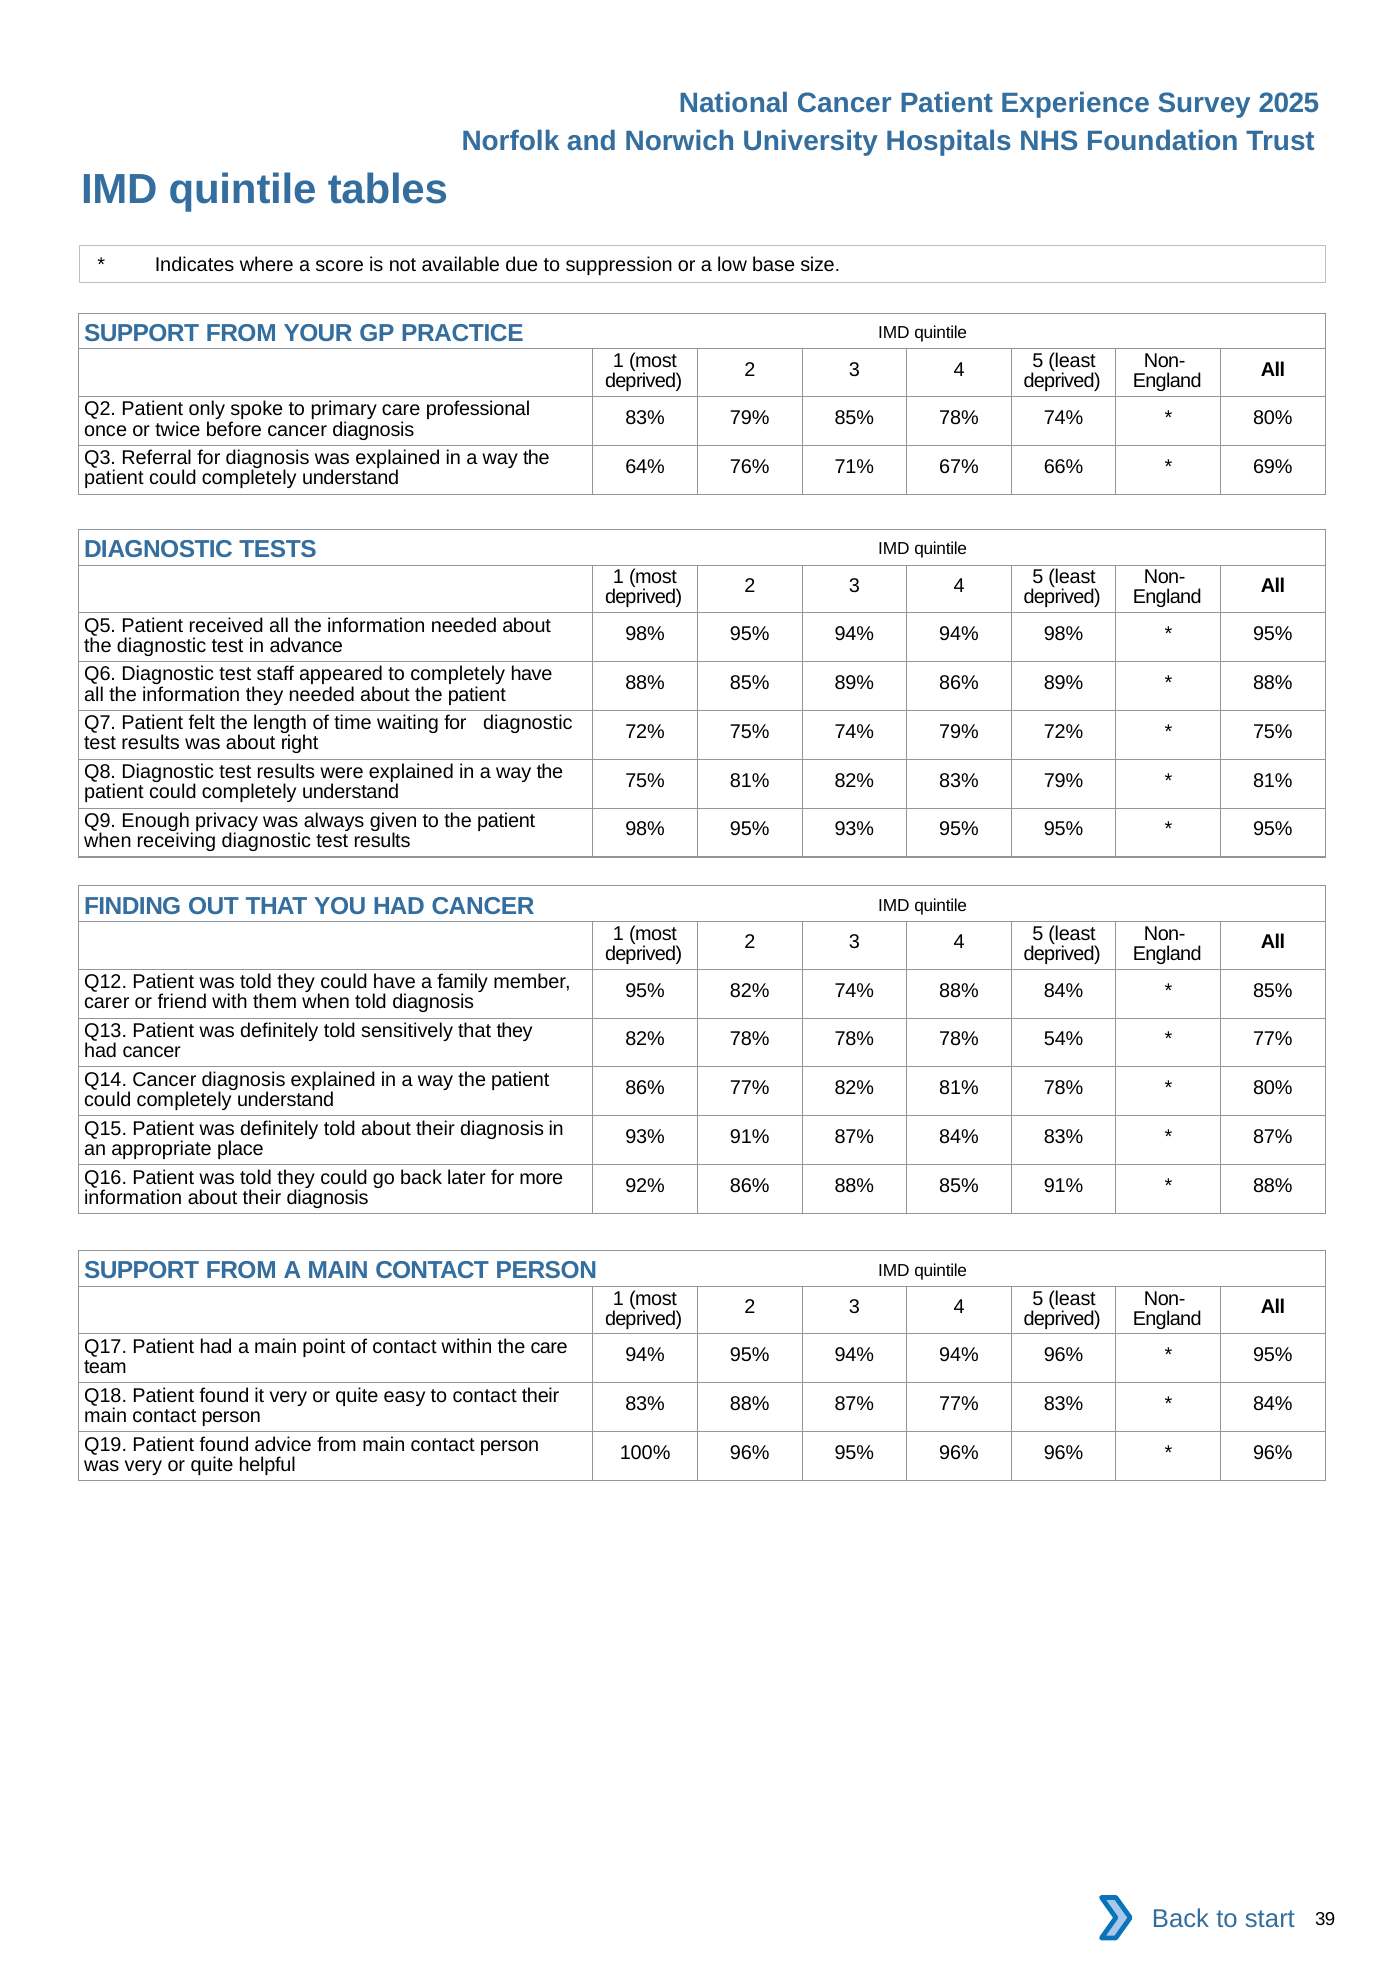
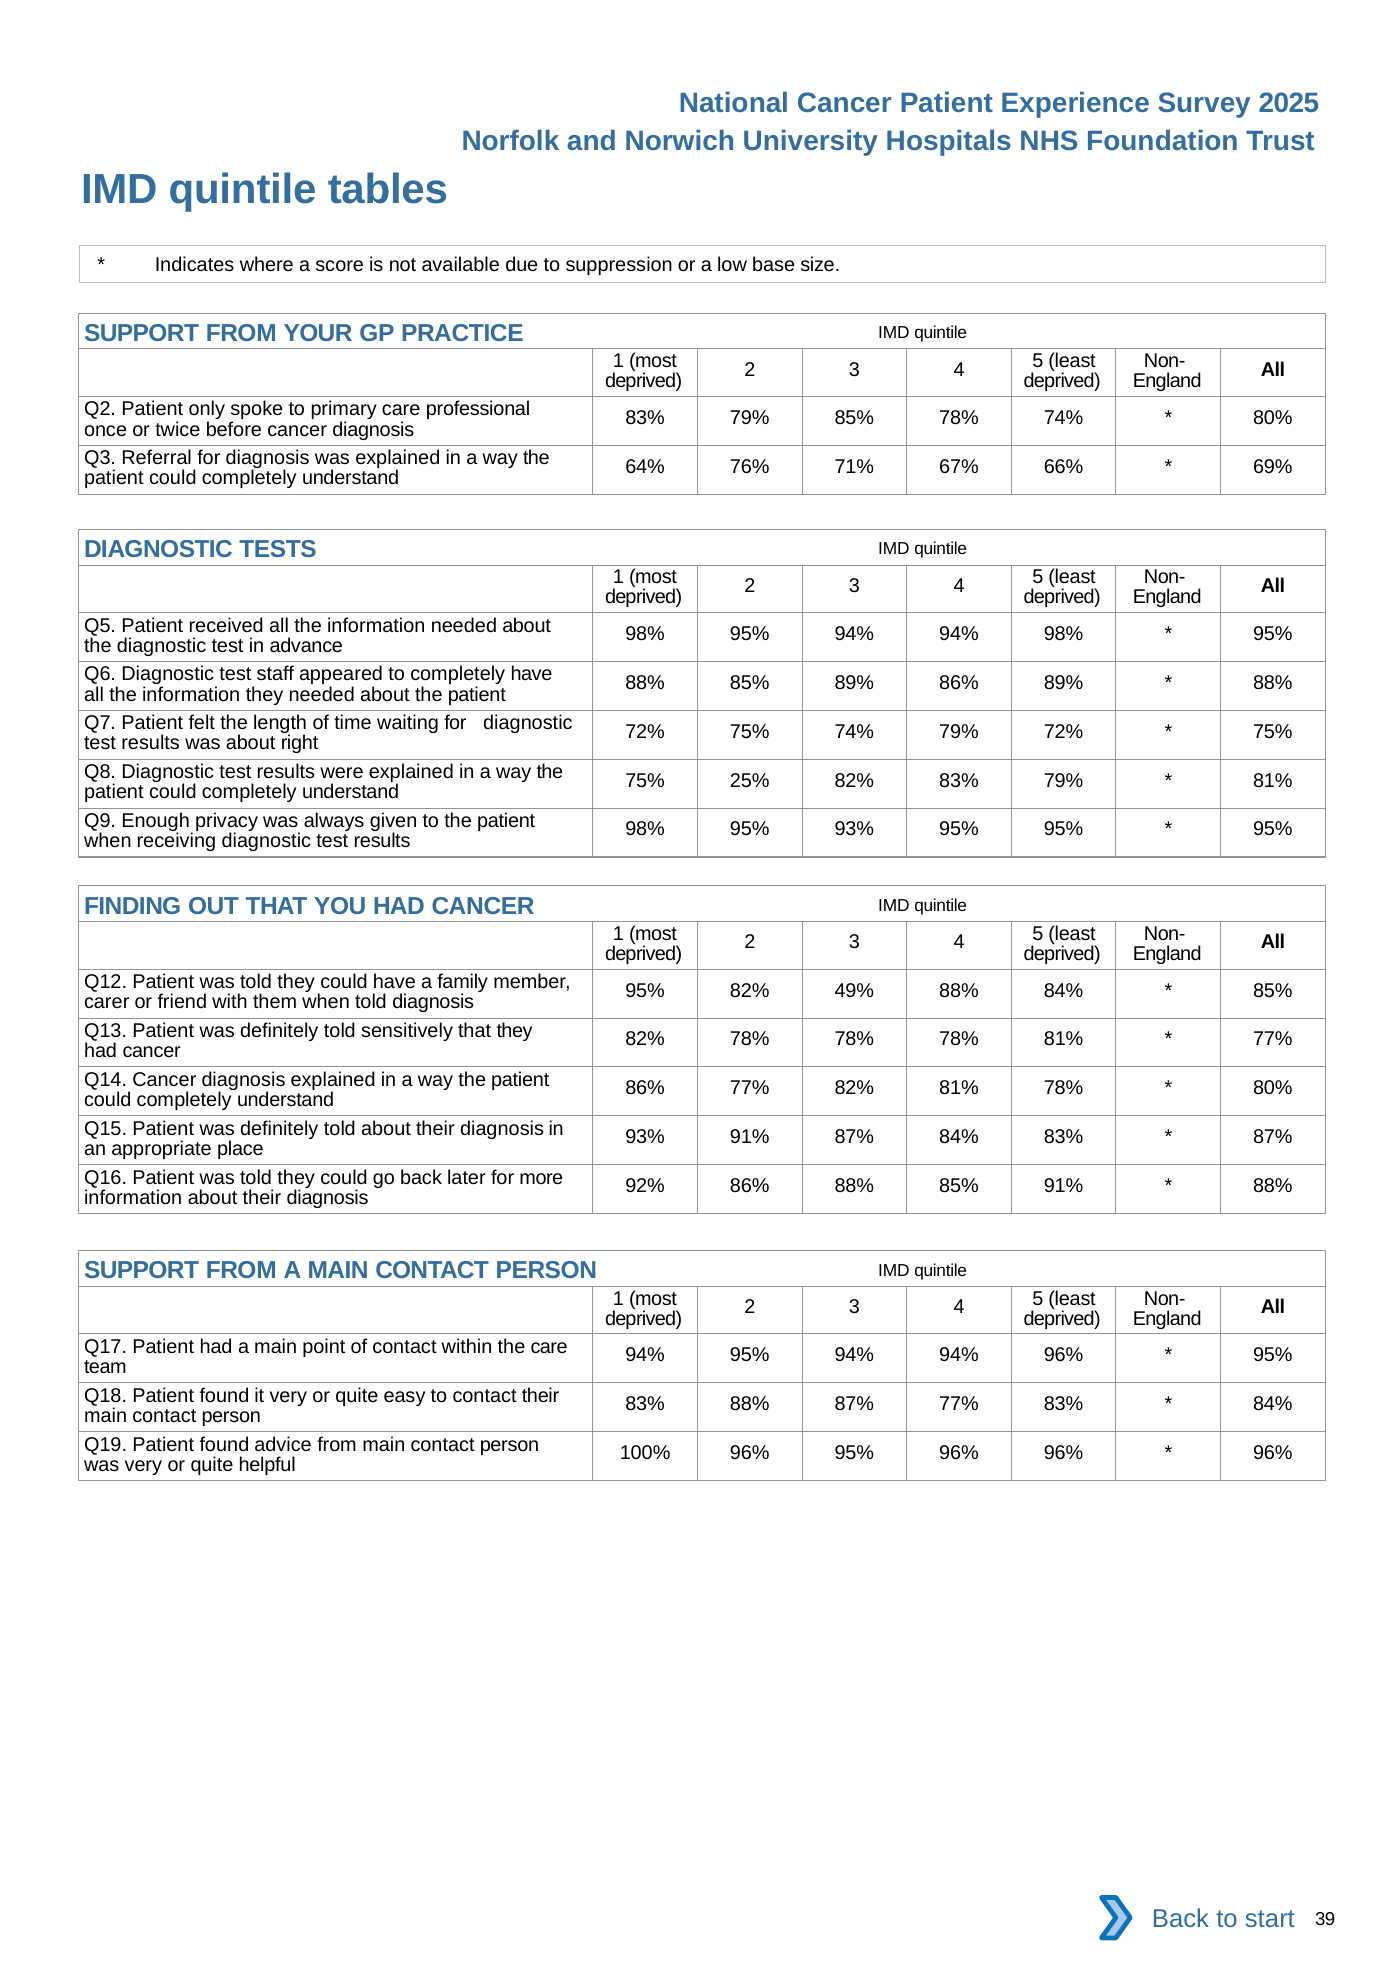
75% 81%: 81% -> 25%
82% 74%: 74% -> 49%
78% 54%: 54% -> 81%
